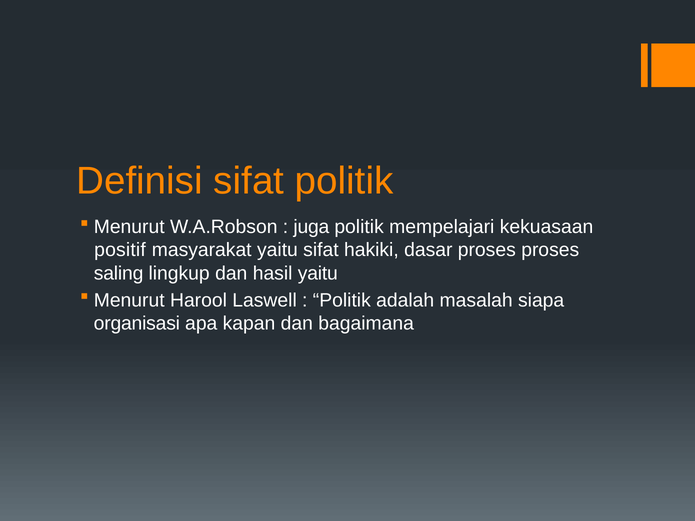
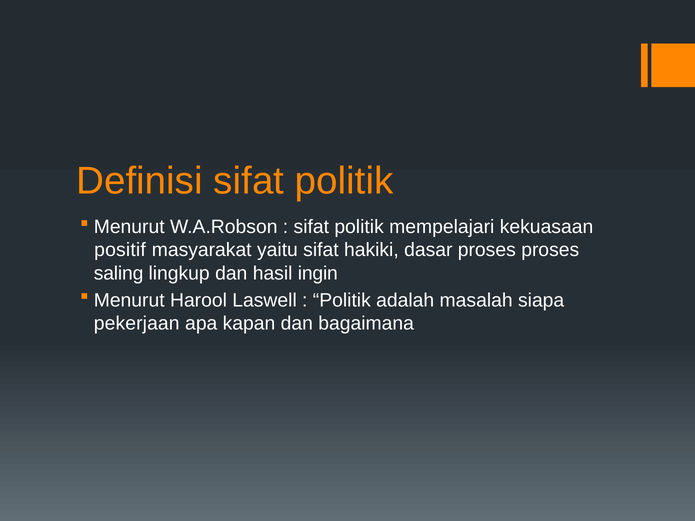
juga at (311, 227): juga -> sifat
hasil yaitu: yaitu -> ingin
organisasi: organisasi -> pekerjaan
